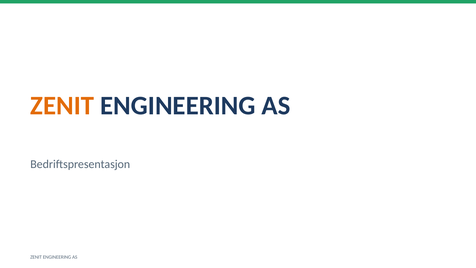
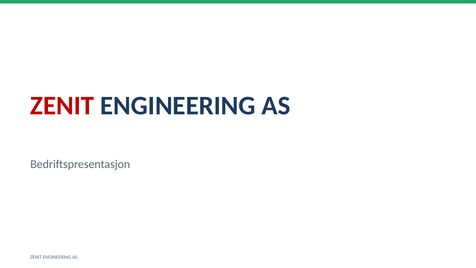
ZENIT at (62, 106) colour: orange -> red
